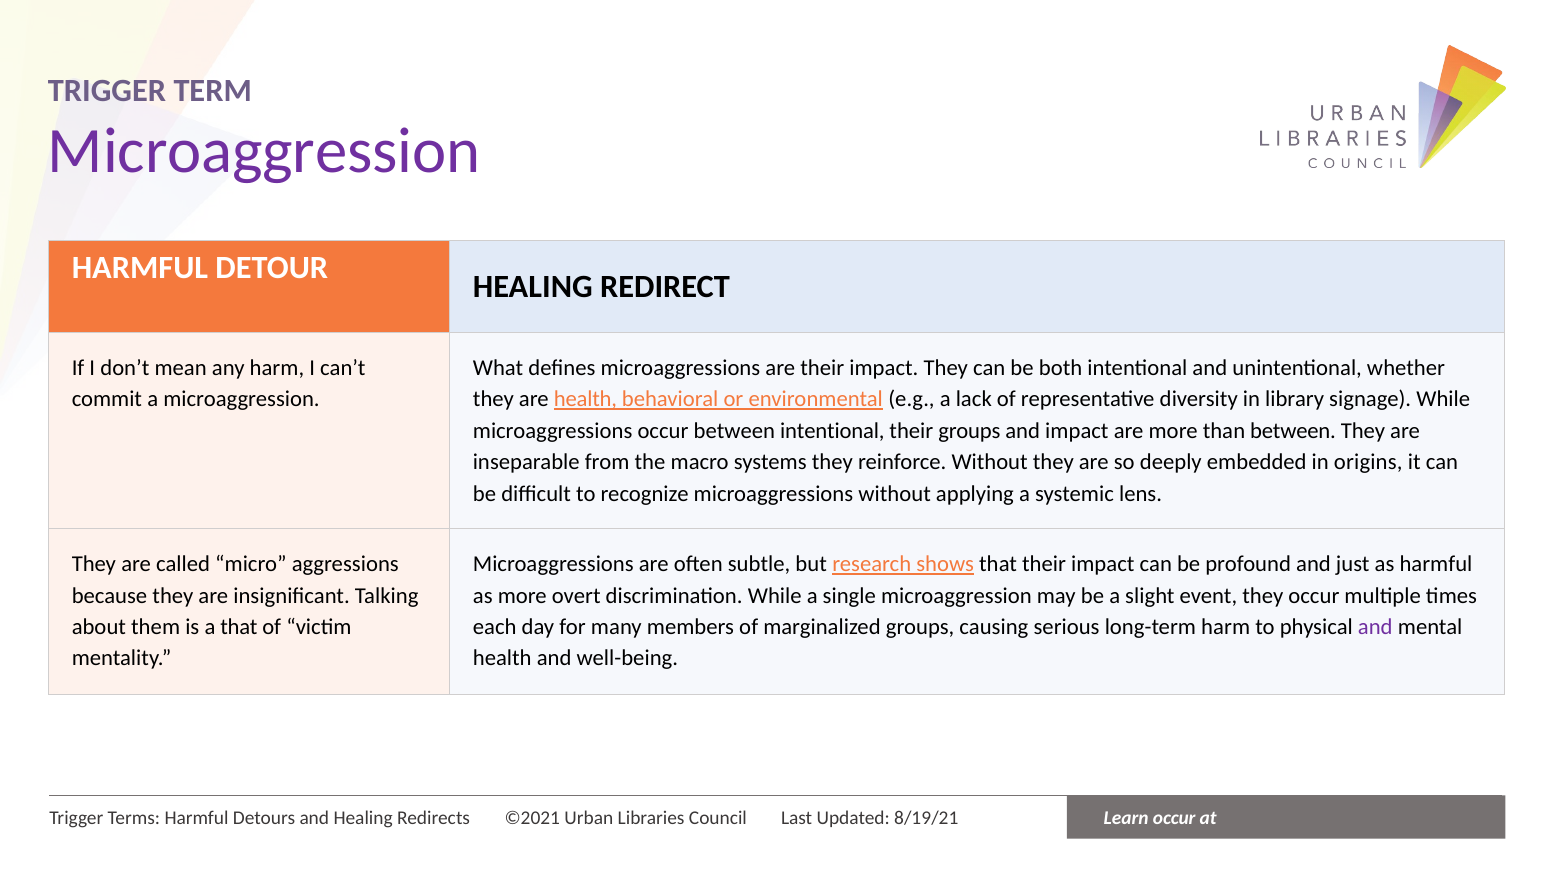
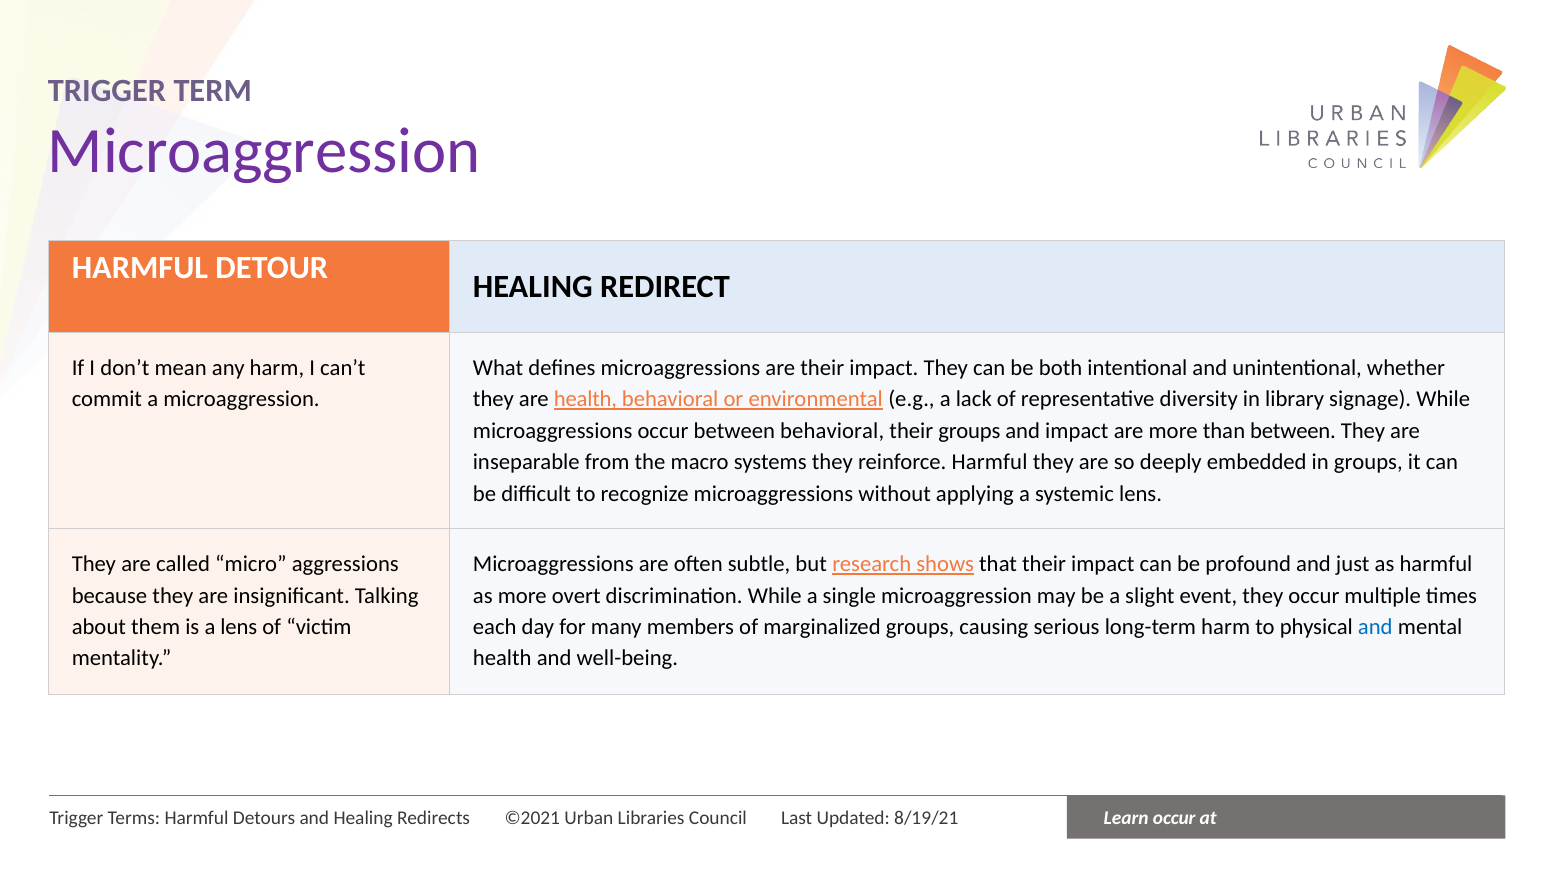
between intentional: intentional -> behavioral
reinforce Without: Without -> Harmful
in origins: origins -> groups
a that: that -> lens
and at (1375, 627) colour: purple -> blue
